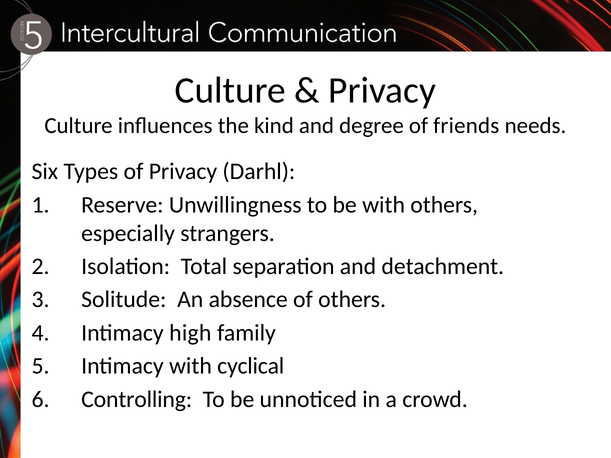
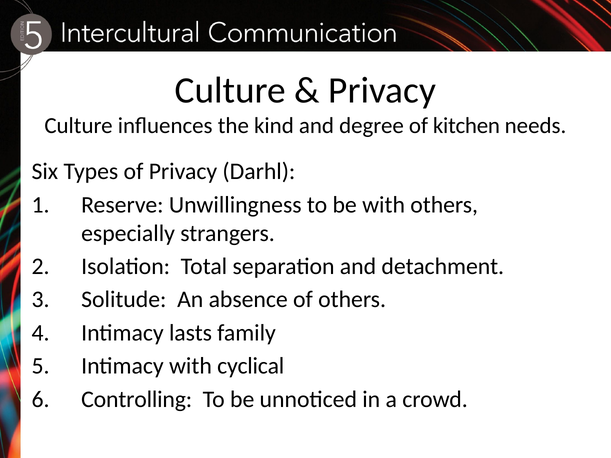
friends: friends -> kitchen
high: high -> lasts
